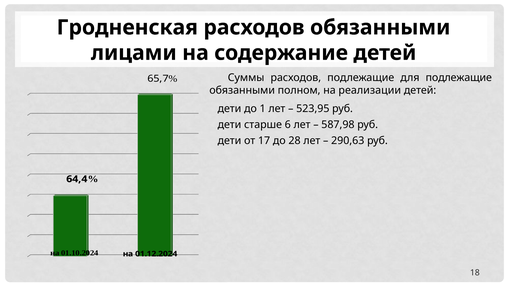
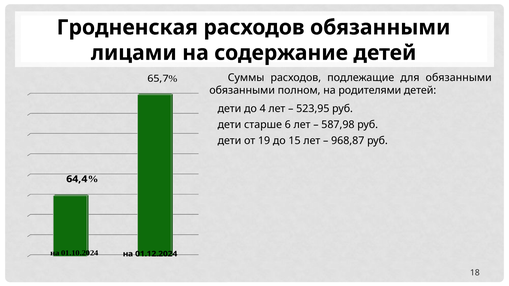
для подлежащие: подлежащие -> обязанными
реализации: реализации -> родителями
1: 1 -> 4
17: 17 -> 19
28: 28 -> 15
290,63: 290,63 -> 968,87
